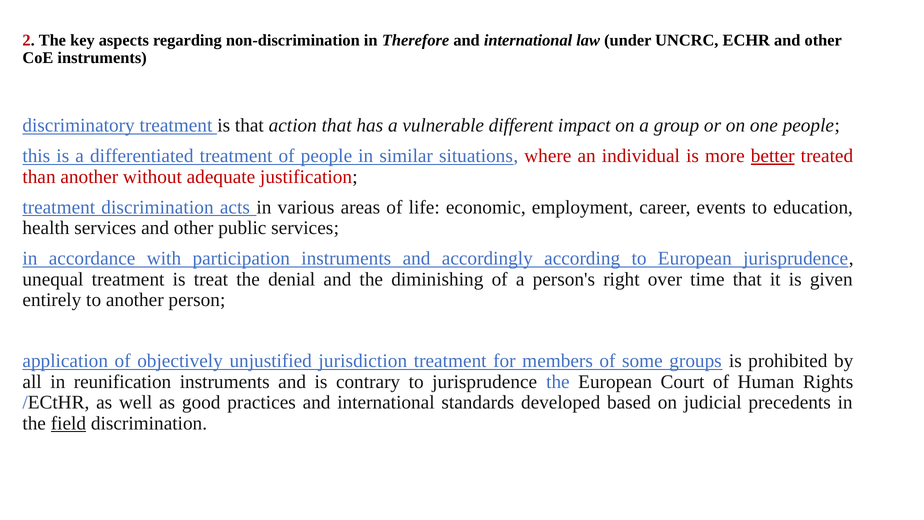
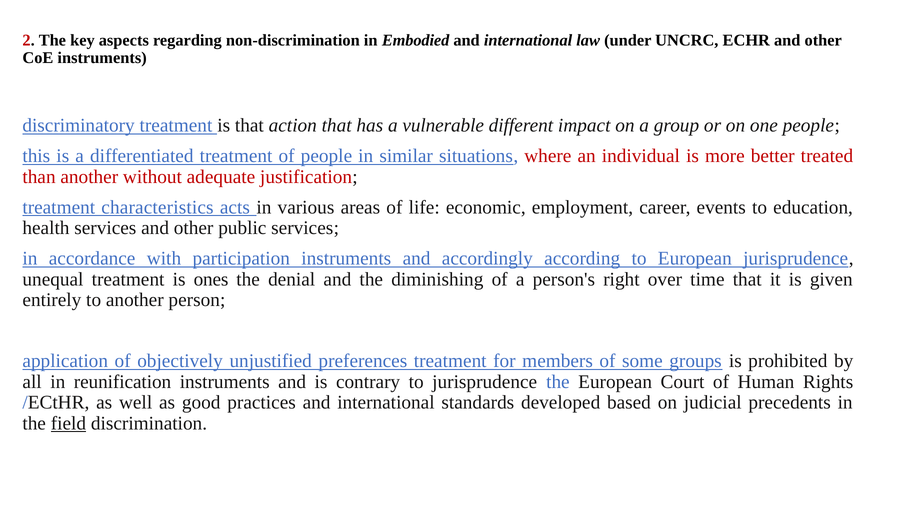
Therefore: Therefore -> Embodied
better underline: present -> none
treatment discrimination: discrimination -> characteristics
treat: treat -> ones
jurisdiction: jurisdiction -> preferences
